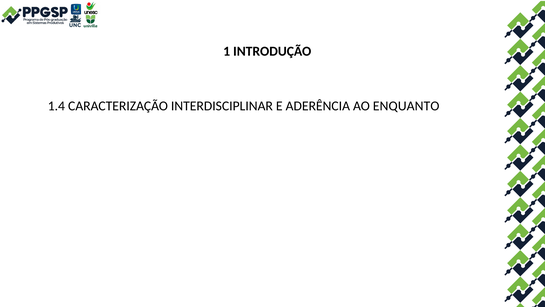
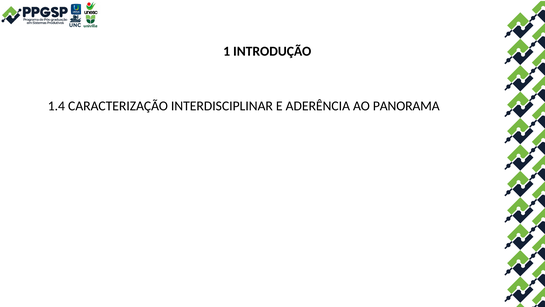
ENQUANTO: ENQUANTO -> PANORAMA
